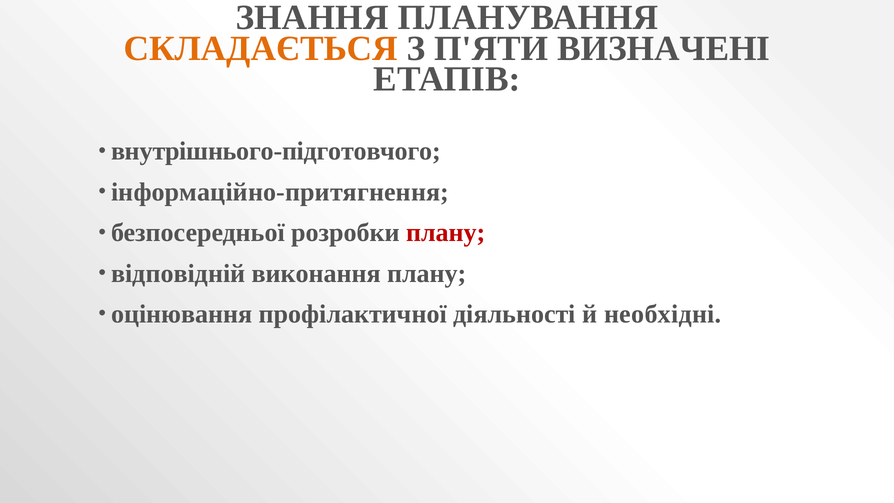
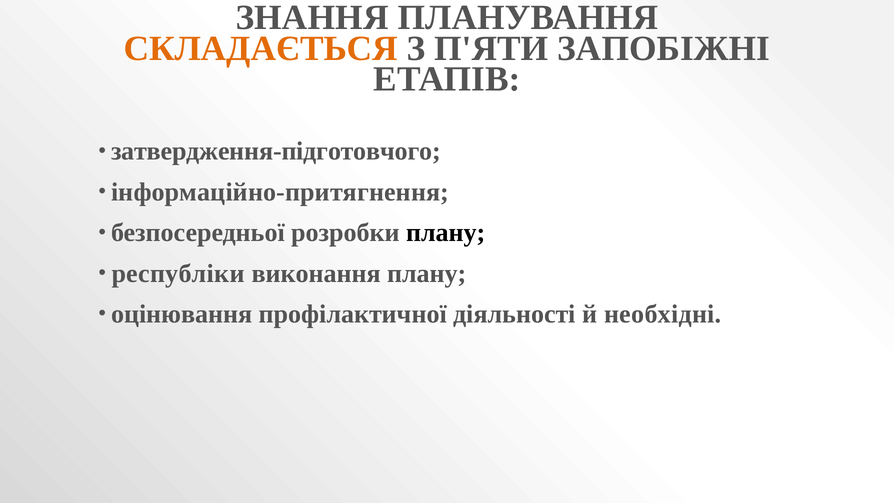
ВИЗНАЧЕНІ: ВИЗНАЧЕНІ -> ЗАПОБІЖНІ
внутрішнього-підготовчого: внутрішнього-підготовчого -> затвердження-підготовчого
плану at (446, 233) colour: red -> black
відповідній: відповідній -> республіки
